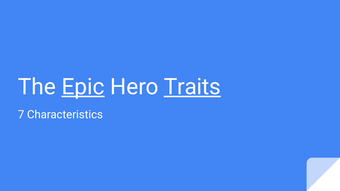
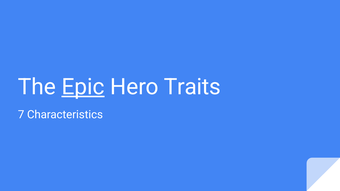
Traits underline: present -> none
